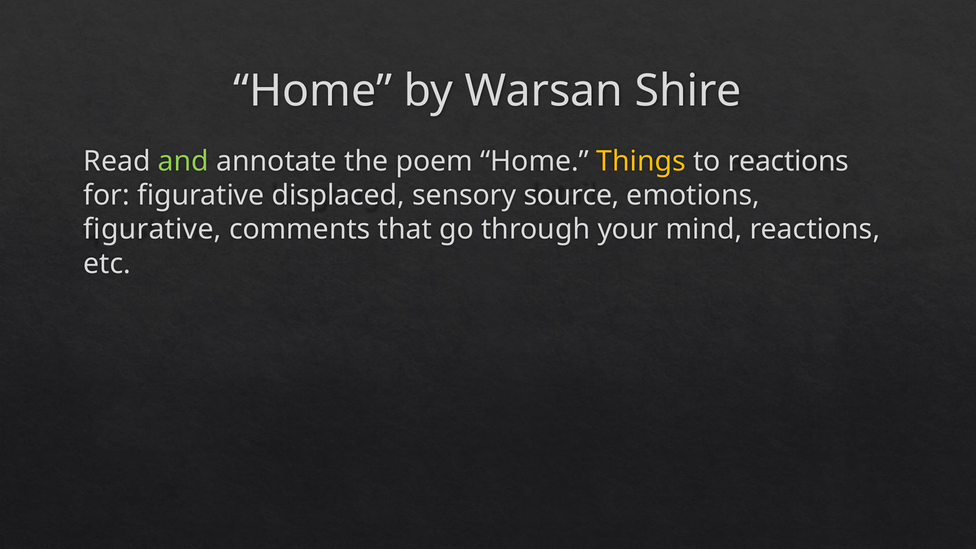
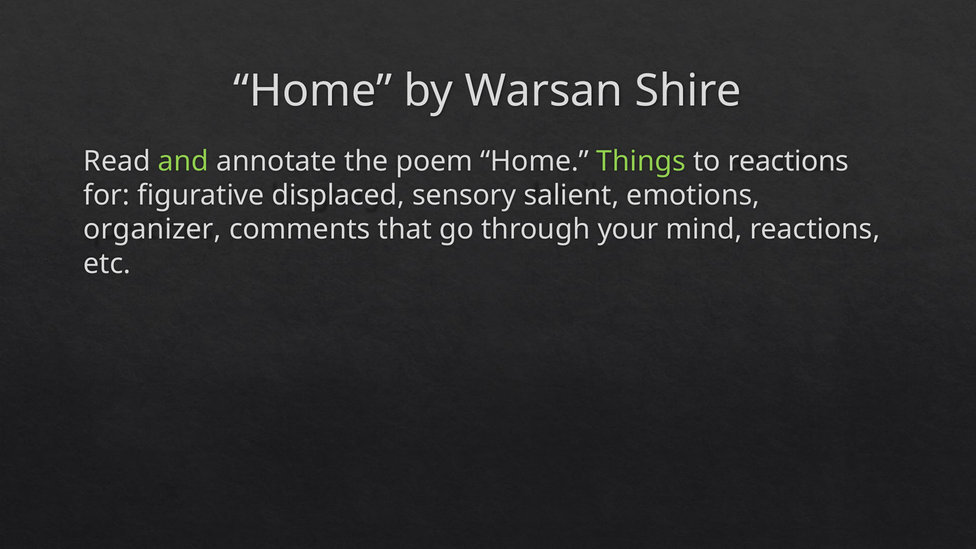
Things colour: yellow -> light green
source: source -> salient
figurative at (152, 230): figurative -> organizer
